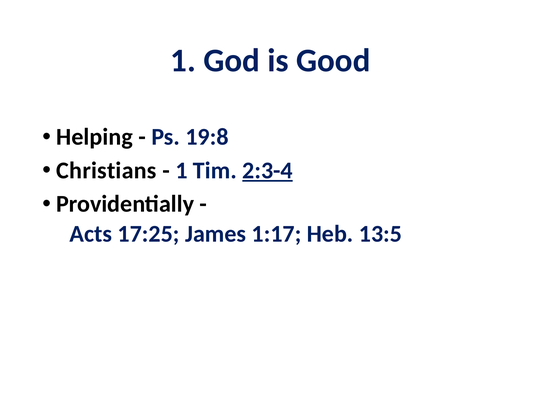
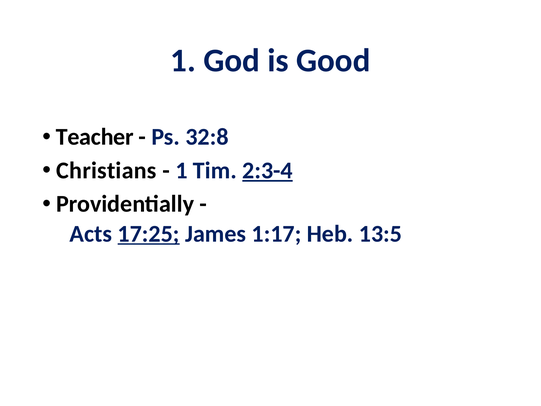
Helping: Helping -> Teacher
19:8: 19:8 -> 32:8
17:25 underline: none -> present
